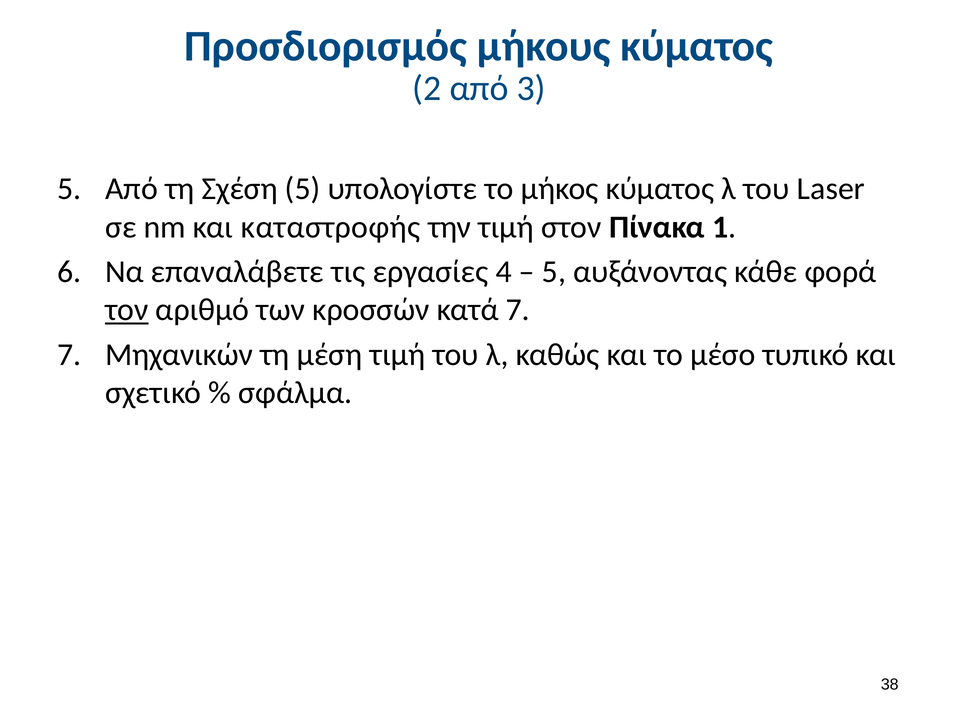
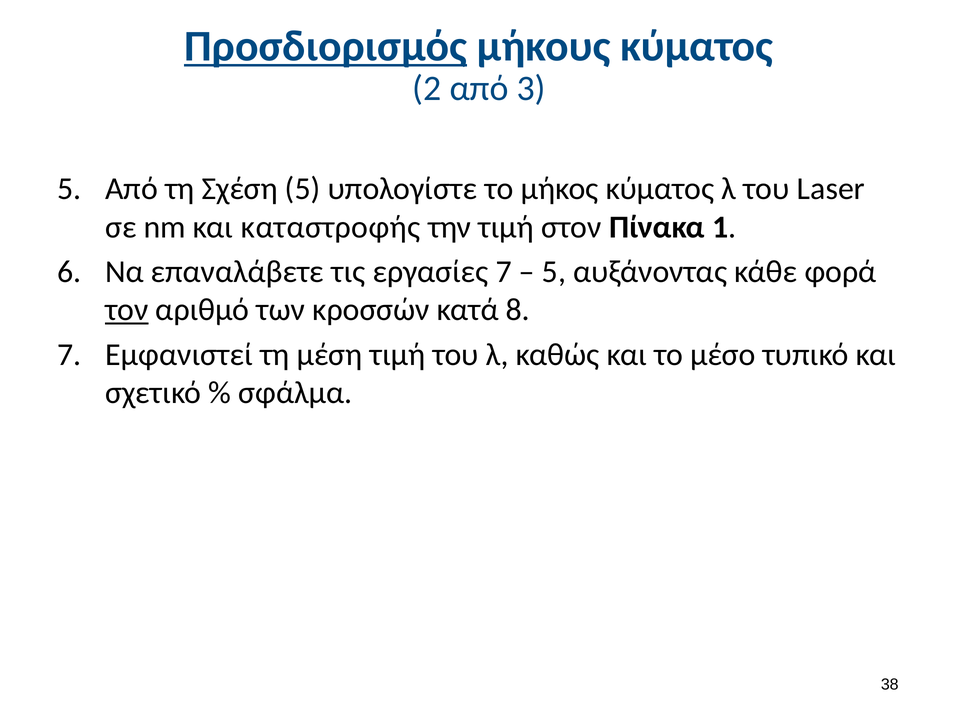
Προσδιορισμός underline: none -> present
εργασίες 4: 4 -> 7
κατά 7: 7 -> 8
Μηχανικών: Μηχανικών -> Εμφανιστεί
